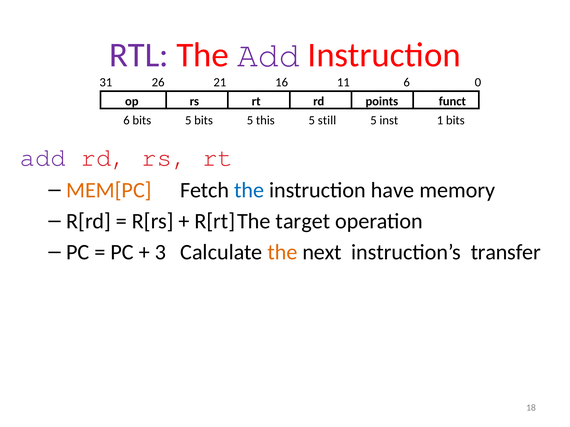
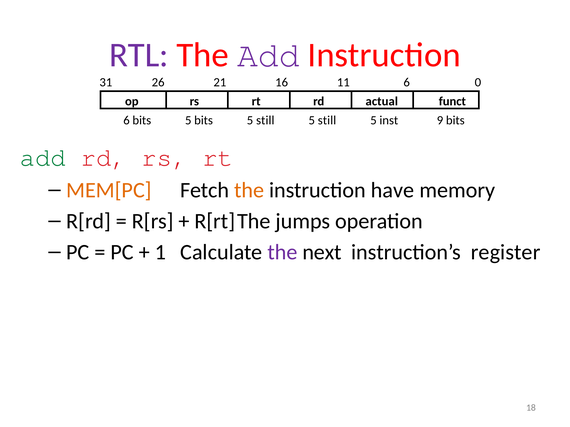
points: points -> actual
this at (265, 120): this -> still
1: 1 -> 9
add at (43, 158) colour: purple -> green
the at (249, 190) colour: blue -> orange
target: target -> jumps
3: 3 -> 1
the at (282, 252) colour: orange -> purple
transfer: transfer -> register
